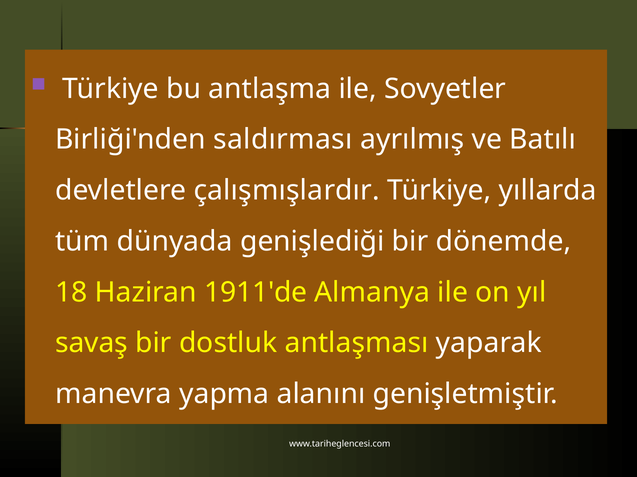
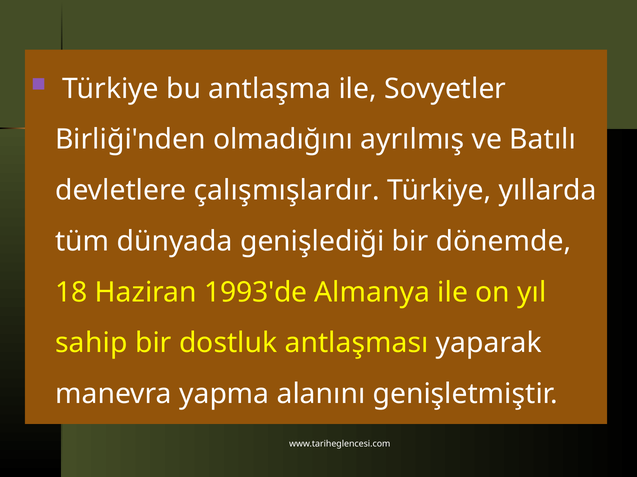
saldırması: saldırması -> olmadığını
1911'de: 1911'de -> 1993'de
savaş: savaş -> sahip
